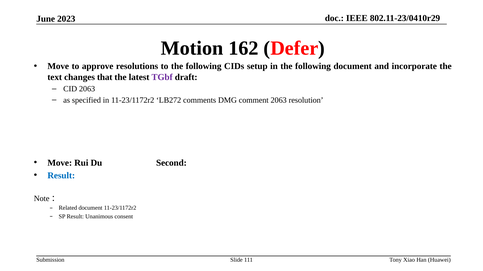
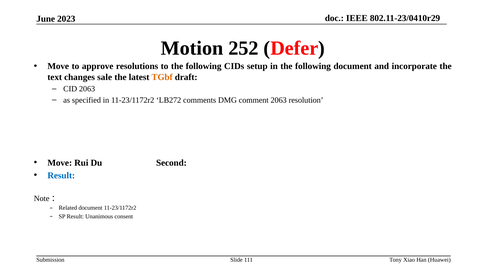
162: 162 -> 252
that: that -> sale
TGbf colour: purple -> orange
